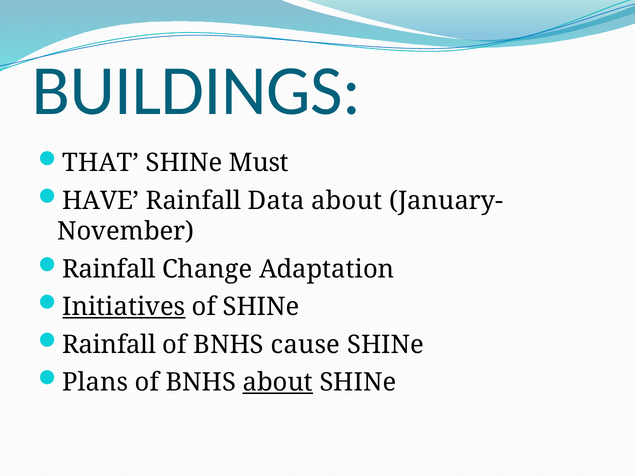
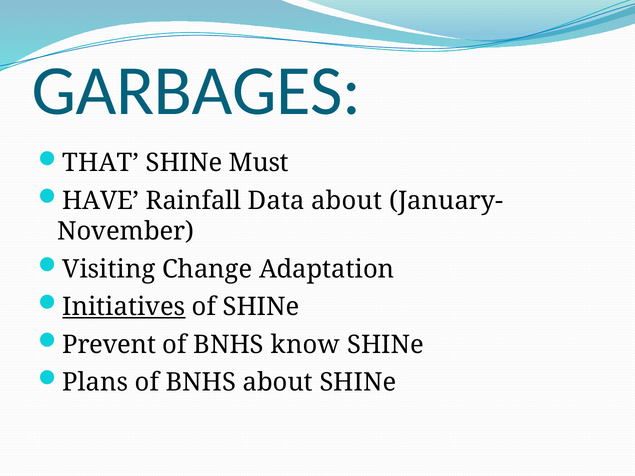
BUILDINGS: BUILDINGS -> GARBAGES
Rainfall at (109, 269): Rainfall -> Visiting
Rainfall at (109, 345): Rainfall -> Prevent
cause: cause -> know
about at (278, 383) underline: present -> none
